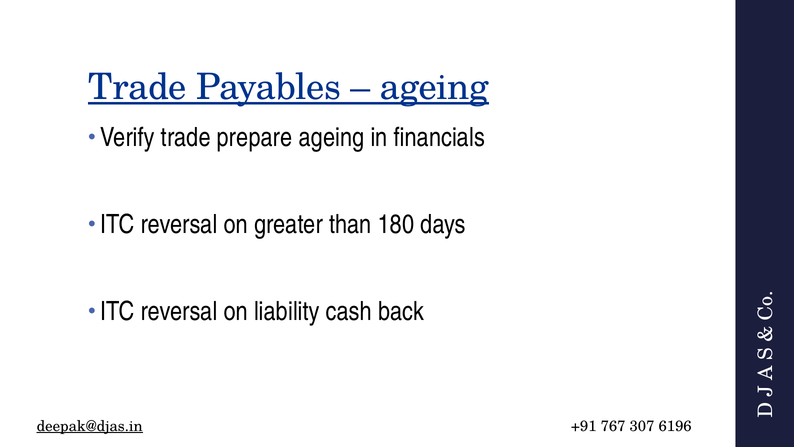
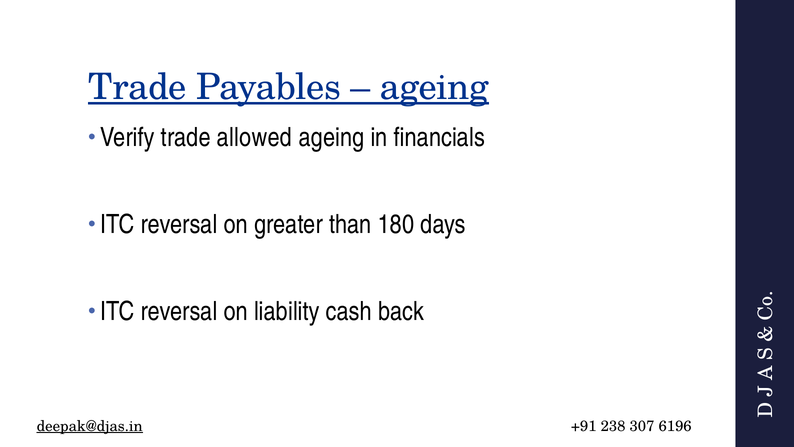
prepare: prepare -> allowed
767: 767 -> 238
